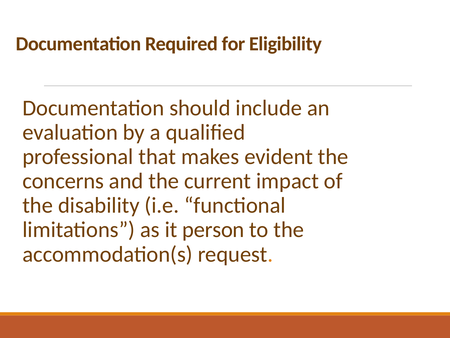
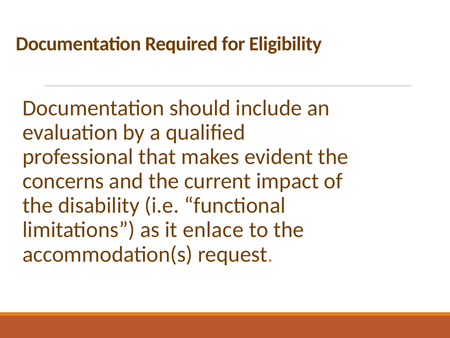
person: person -> enlace
